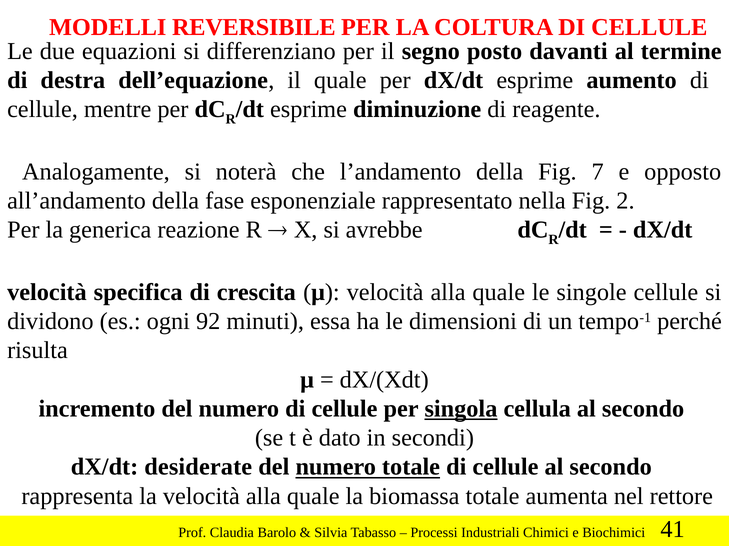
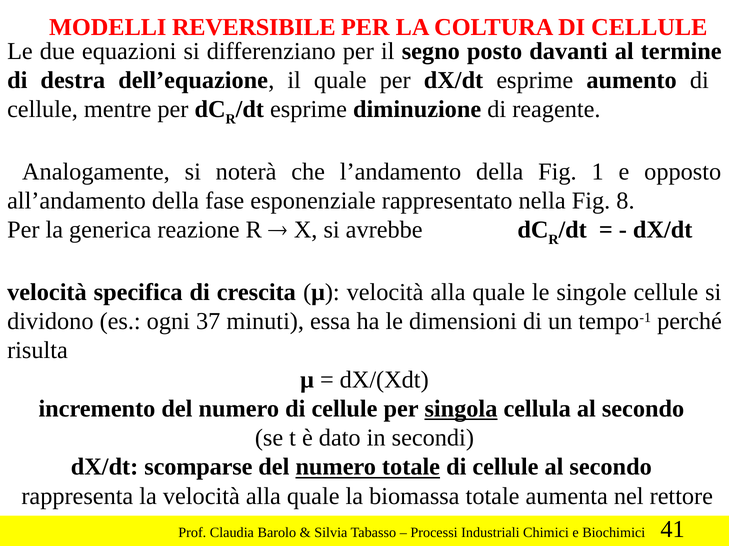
7: 7 -> 1
2: 2 -> 8
92: 92 -> 37
desiderate: desiderate -> scomparse
